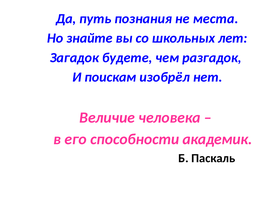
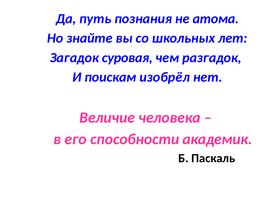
места: места -> атома
будете: будете -> суровая
